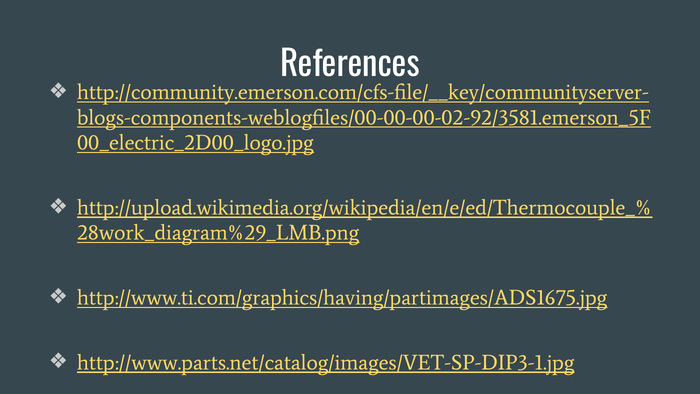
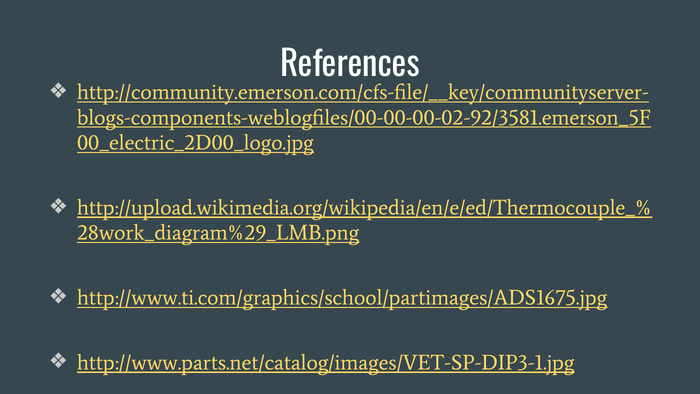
http://www.ti.com/graphics/having/partimages/ADS1675.jpg: http://www.ti.com/graphics/having/partimages/ADS1675.jpg -> http://www.ti.com/graphics/school/partimages/ADS1675.jpg
